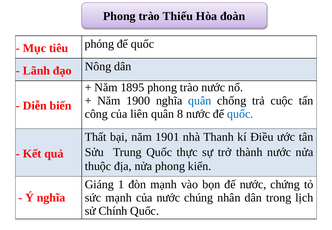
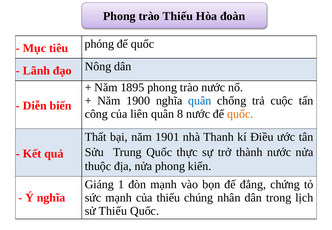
quốc at (240, 114) colour: blue -> orange
đế nước: nước -> đẳng
của nước: nước -> thiếu
sử Chính: Chính -> Thiếu
